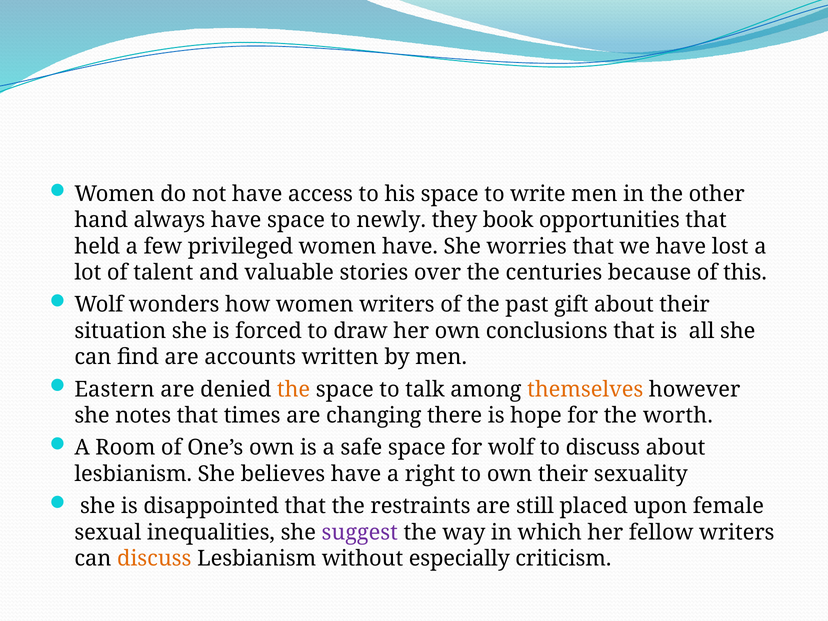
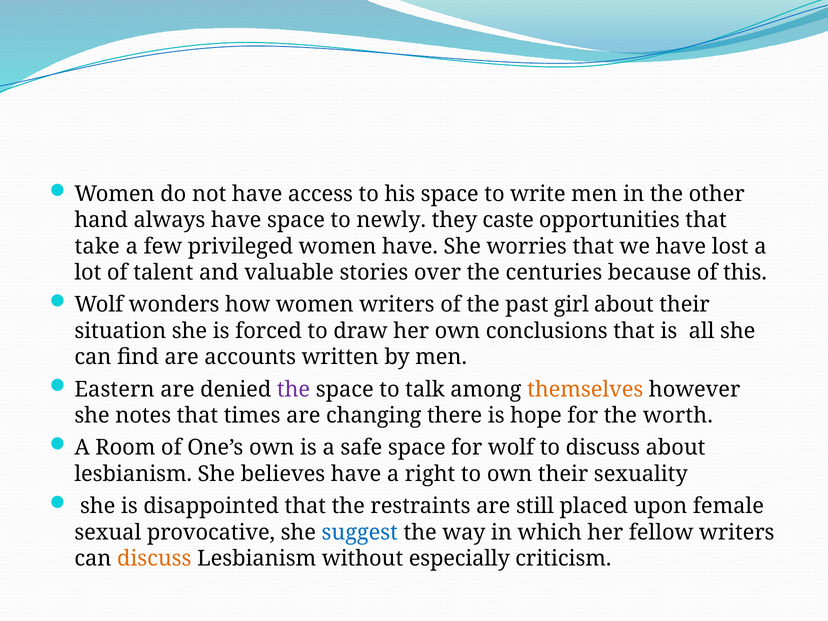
book: book -> caste
held: held -> take
gift: gift -> girl
the at (294, 389) colour: orange -> purple
inequalities: inequalities -> provocative
suggest colour: purple -> blue
